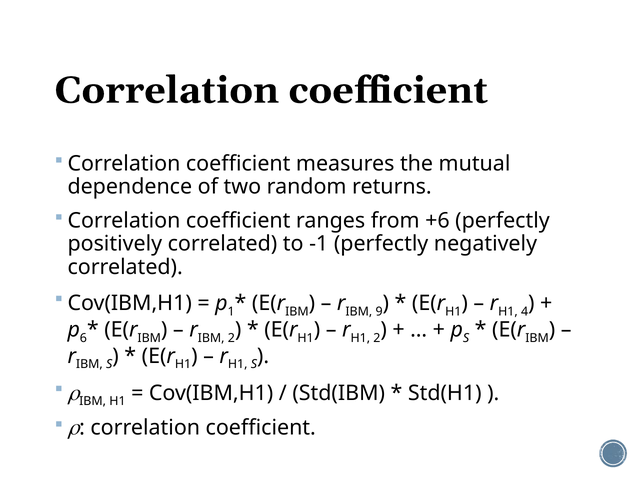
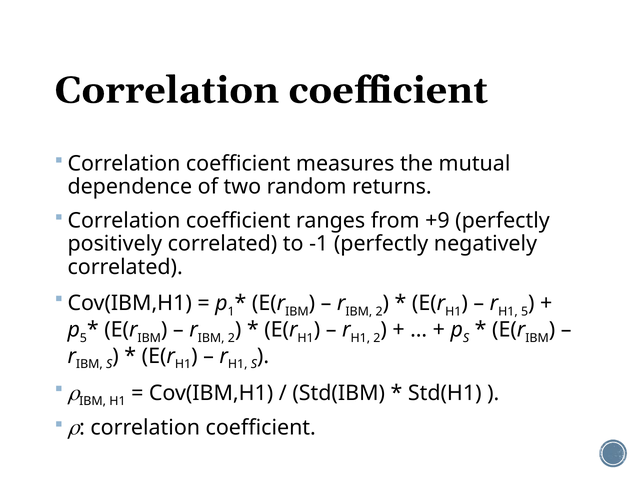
+6: +6 -> +9
9 at (379, 312): 9 -> 2
H1 4: 4 -> 5
6 at (83, 338): 6 -> 5
